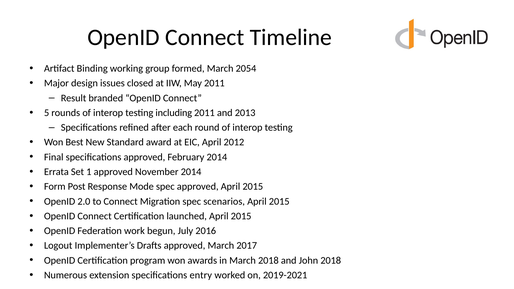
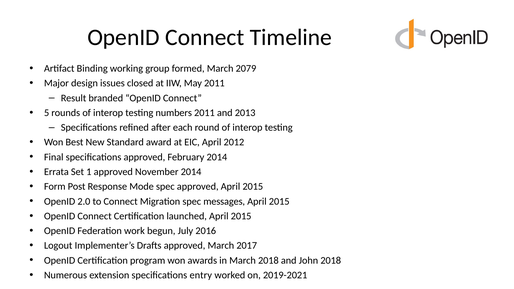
2054: 2054 -> 2079
including: including -> numbers
scenarios: scenarios -> messages
